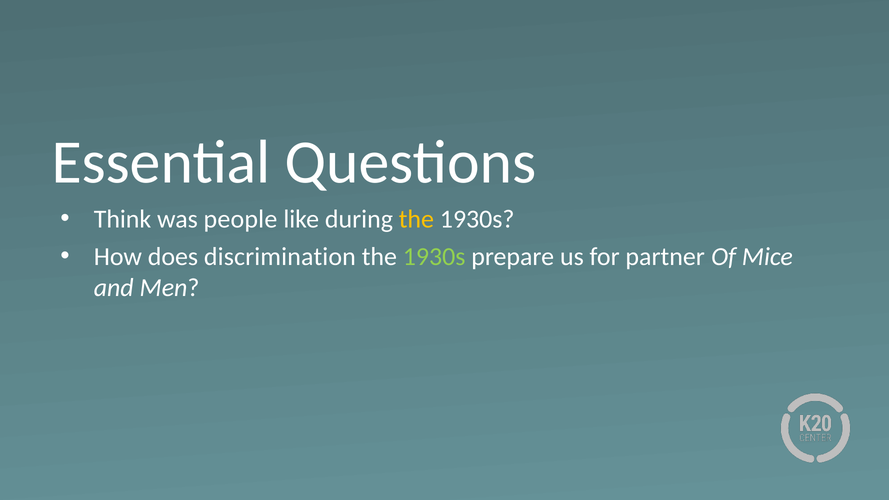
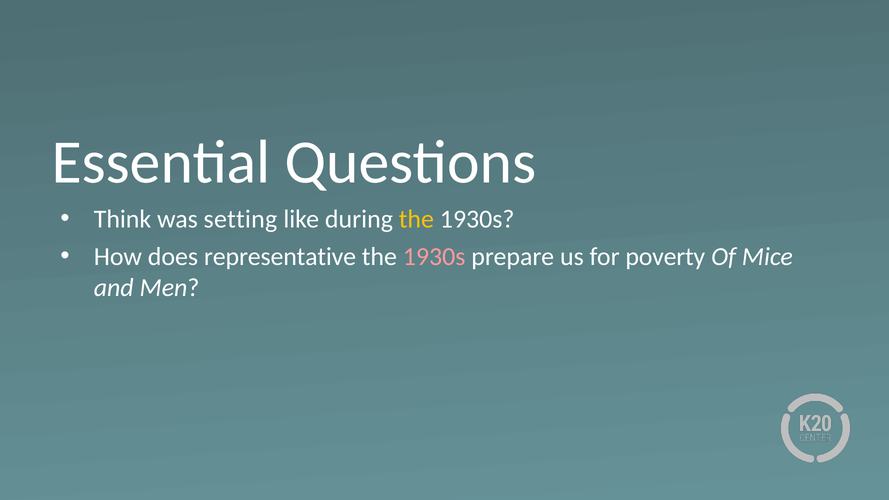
people: people -> setting
discrimination: discrimination -> representative
1930s at (434, 257) colour: light green -> pink
partner: partner -> poverty
